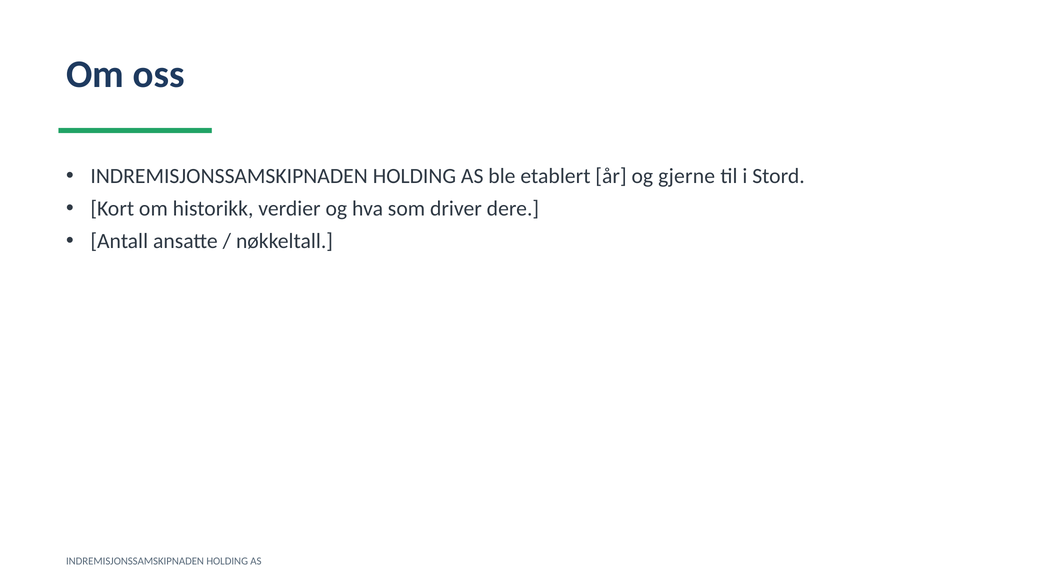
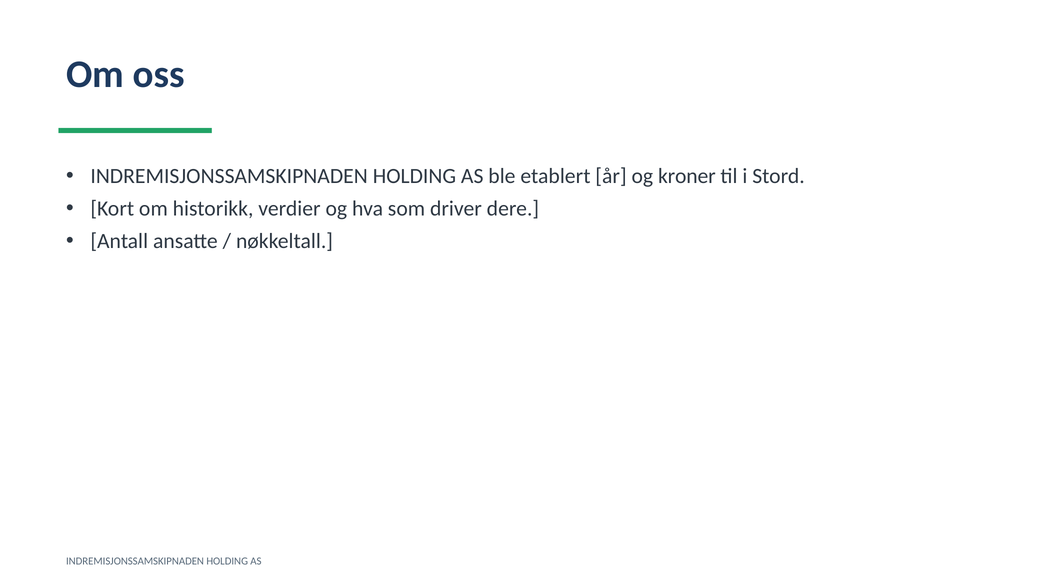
gjerne: gjerne -> kroner
